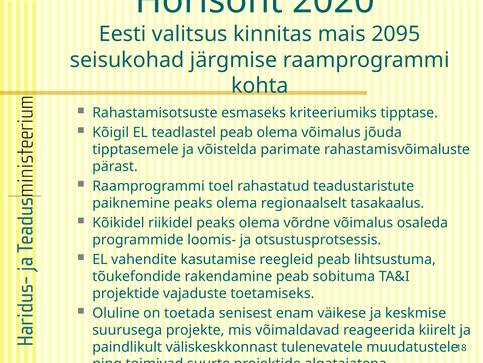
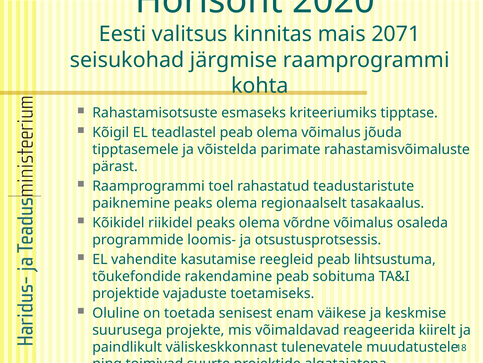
2095: 2095 -> 2071
